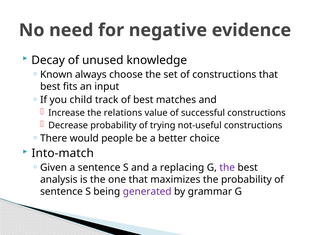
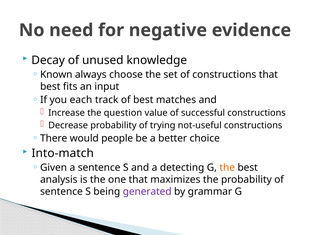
child: child -> each
relations: relations -> question
replacing: replacing -> detecting
the at (227, 168) colour: purple -> orange
